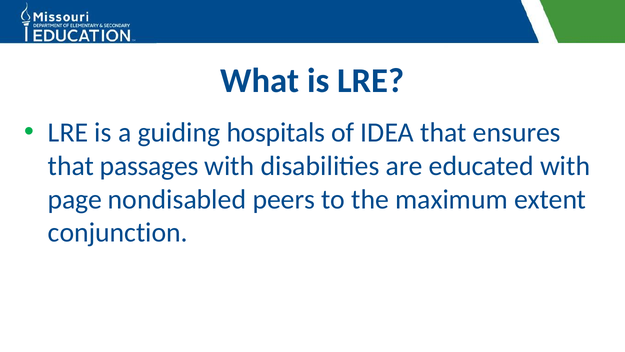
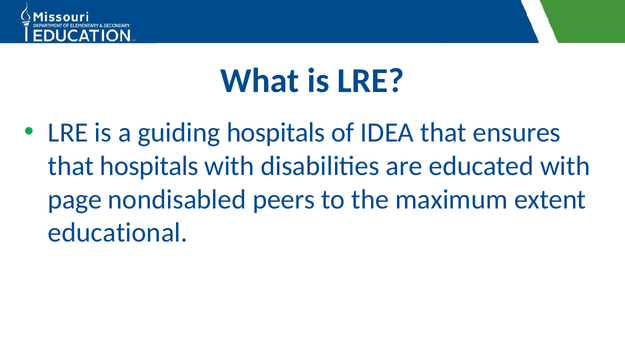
that passages: passages -> hospitals
conjunction: conjunction -> educational
